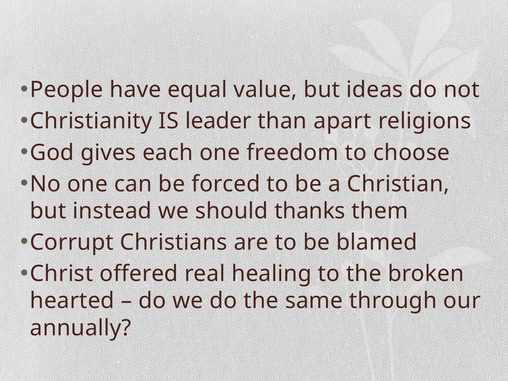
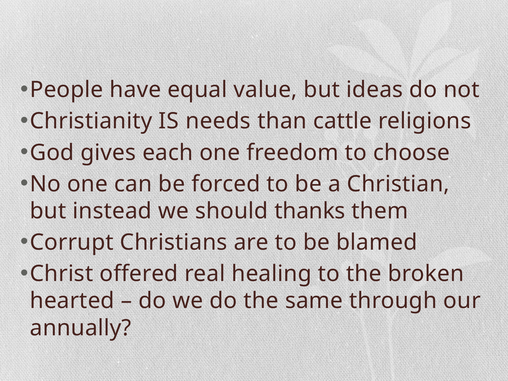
leader: leader -> needs
apart: apart -> cattle
